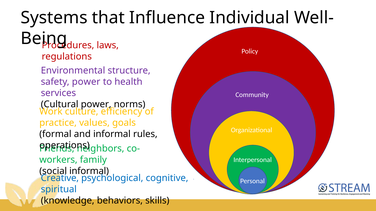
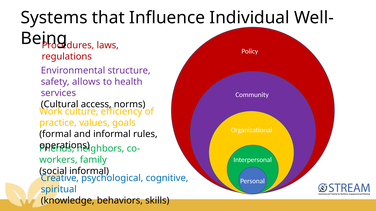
safety power: power -> allows
Cultural power: power -> access
